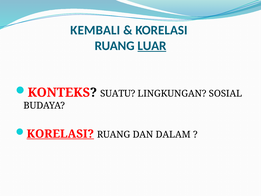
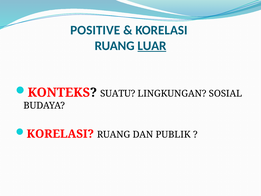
KEMBALI: KEMBALI -> POSITIVE
KORELASI at (60, 134) underline: present -> none
DALAM: DALAM -> PUBLIK
